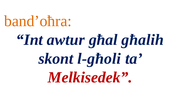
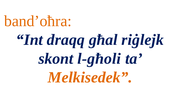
awtur: awtur -> draqq
għalih: għalih -> riġlejk
Melkisedek colour: red -> orange
